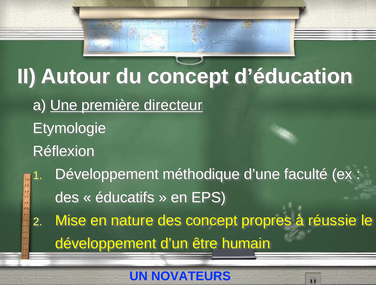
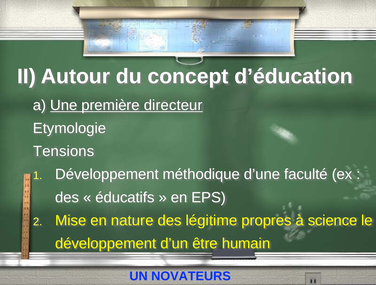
Réflexion: Réflexion -> Tensions
des concept: concept -> légitime
réussie: réussie -> science
